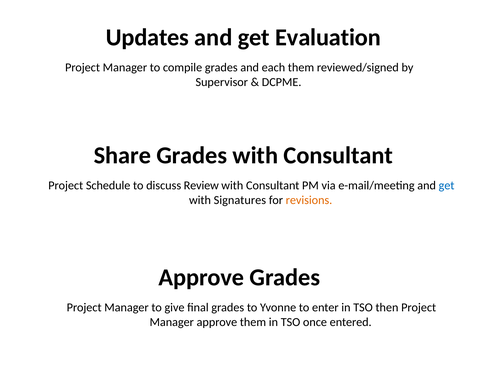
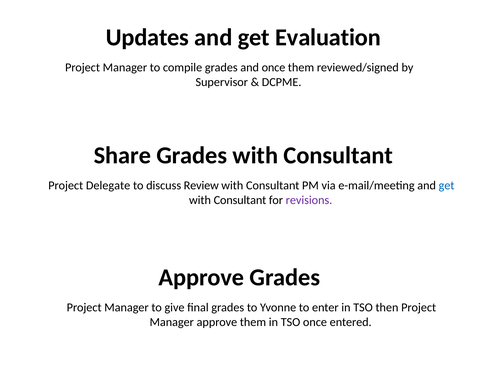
and each: each -> once
Schedule: Schedule -> Delegate
Signatures at (240, 200): Signatures -> Consultant
revisions colour: orange -> purple
